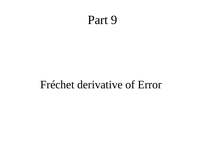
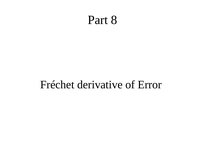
9: 9 -> 8
